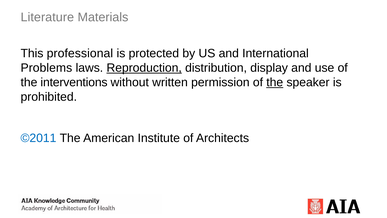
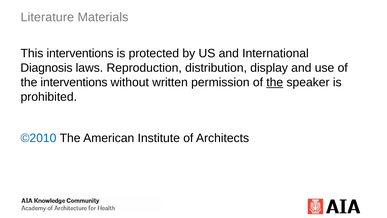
This professional: professional -> interventions
Problems: Problems -> Diagnosis
Reproduction underline: present -> none
©2011: ©2011 -> ©2010
